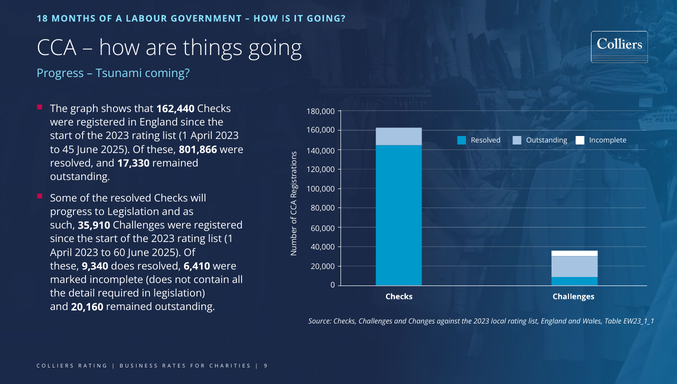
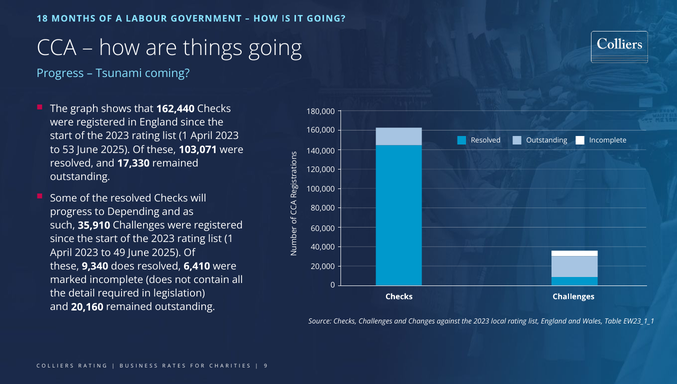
45: 45 -> 53
801,866: 801,866 -> 103,071
to Legislation: Legislation -> Depending
60: 60 -> 49
